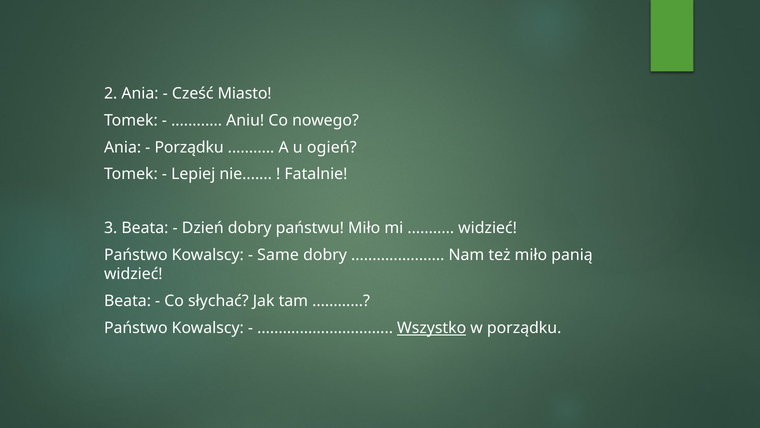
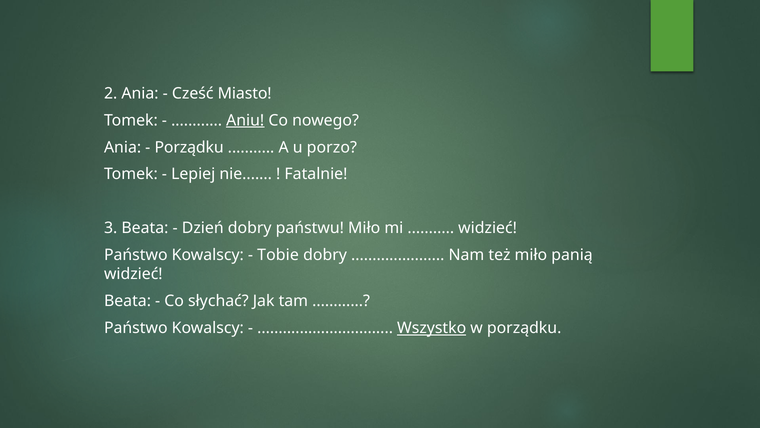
Aniu underline: none -> present
ogień: ogień -> porzo
Same: Same -> Tobie
